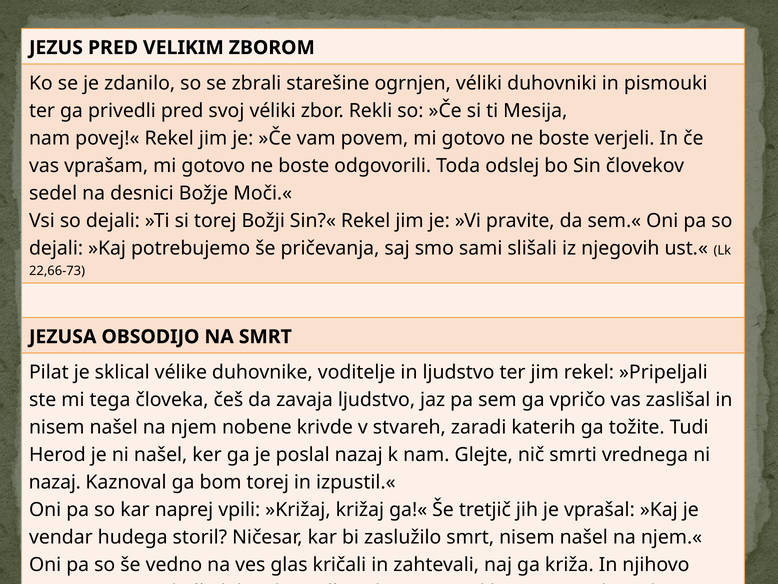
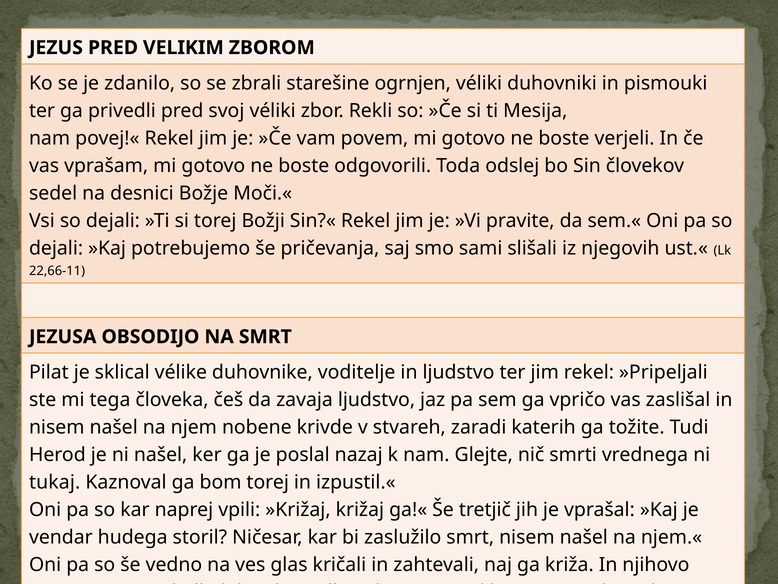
22,66-73: 22,66-73 -> 22,66-11
nazaj at (55, 482): nazaj -> tukaj
